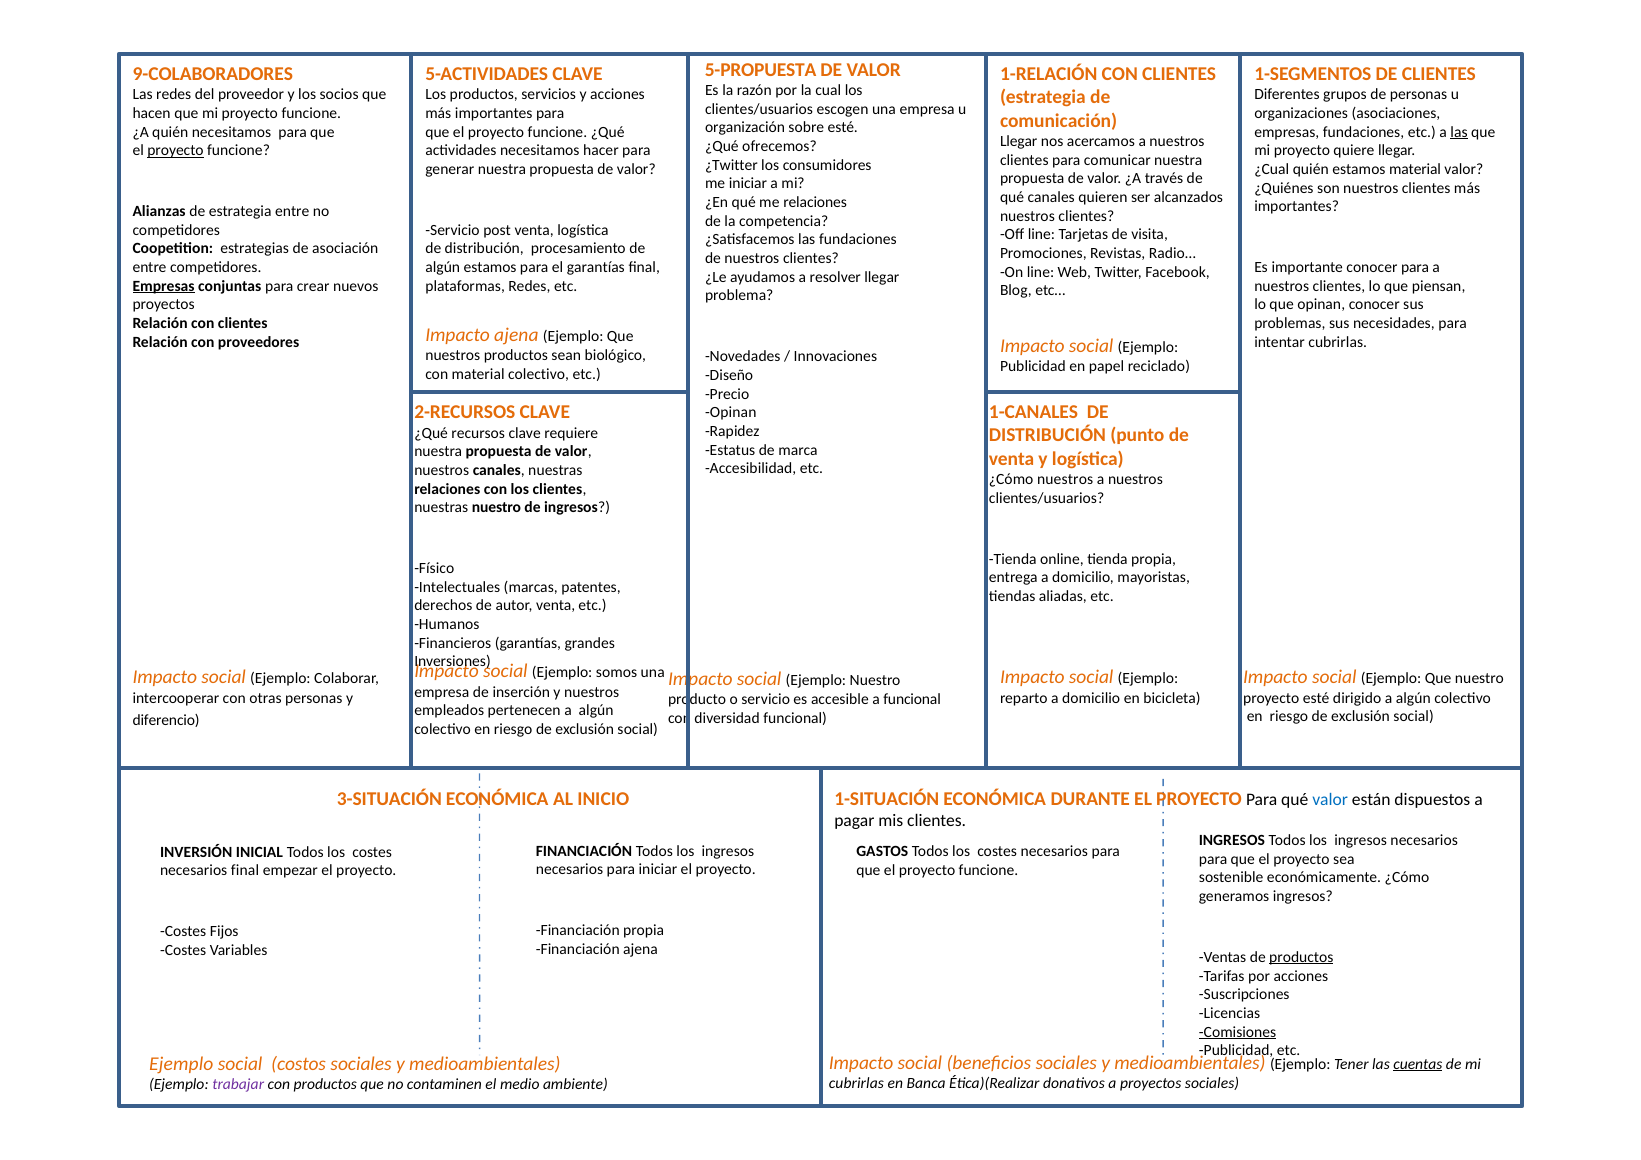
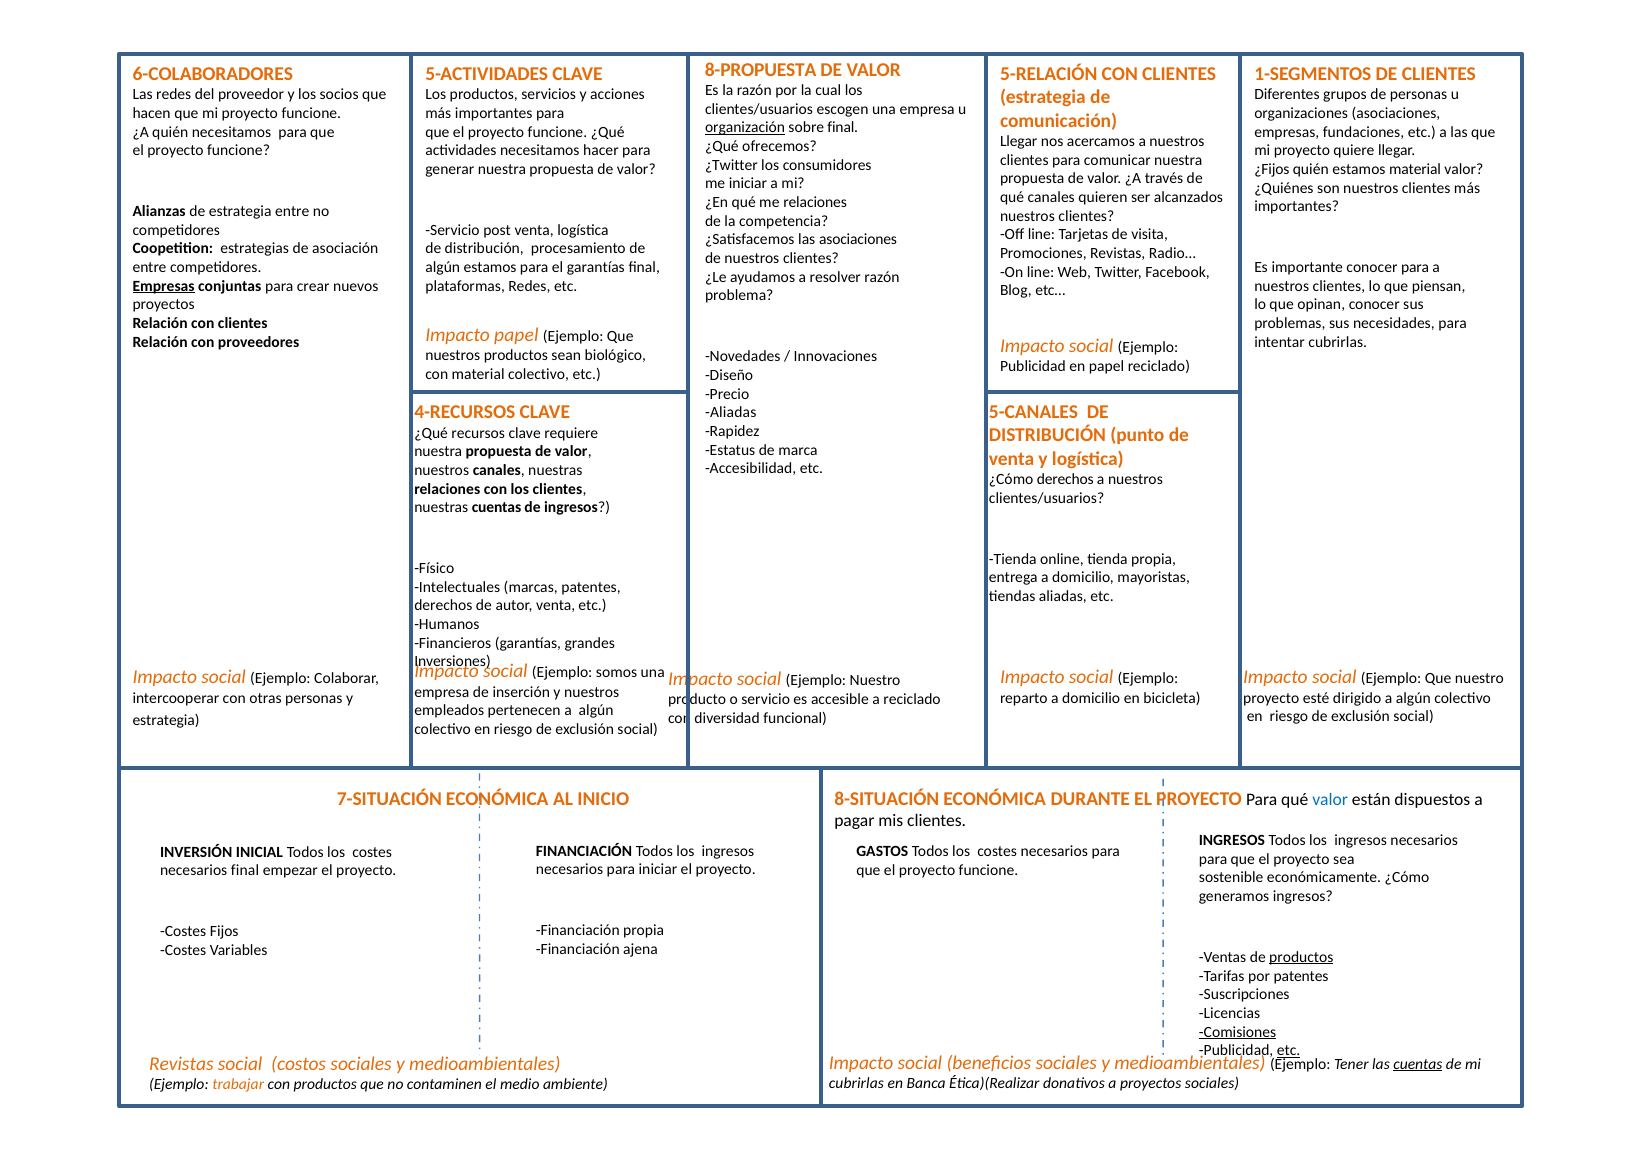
5-PROPUESTA: 5-PROPUESTA -> 8-PROPUESTA
9-COLABORADORES: 9-COLABORADORES -> 6-COLABORADORES
1-RELACIÓN: 1-RELACIÓN -> 5-RELACIÓN
organización underline: none -> present
sobre esté: esté -> final
las at (1459, 132) underline: present -> none
proyecto at (175, 151) underline: present -> none
¿Cual: ¿Cual -> ¿Fijos
las fundaciones: fundaciones -> asociaciones
resolver llegar: llegar -> razón
Impacto ajena: ajena -> papel
2-RECURSOS: 2-RECURSOS -> 4-RECURSOS
1-CANALES: 1-CANALES -> 5-CANALES
Opinan at (731, 413): Opinan -> Aliadas
¿Cómo nuestros: nuestros -> derechos
nuestras nuestro: nuestro -> cuentas
a funcional: funcional -> reciclado
diferencio at (166, 721): diferencio -> estrategia
3-SITUACIÓN: 3-SITUACIÓN -> 7-SITUACIÓN
1-SITUACIÓN: 1-SITUACIÓN -> 8-SITUACIÓN
por acciones: acciones -> patentes
etc at (1289, 1051) underline: none -> present
Ejemplo at (181, 1064): Ejemplo -> Revistas
trabajar colour: purple -> orange
